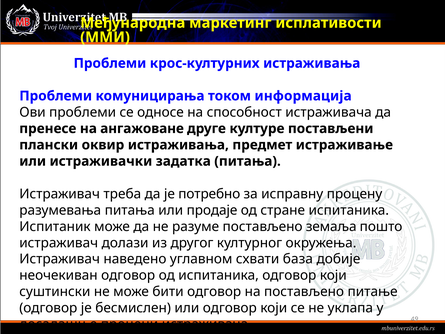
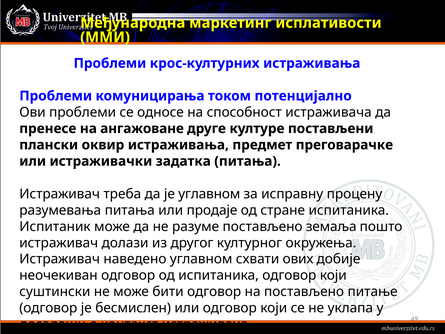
информација: информација -> потенцијално
истраживање: истраживање -> преговарачке
је потребно: потребно -> углавном
база: база -> ових
процени: процени -> контекст
